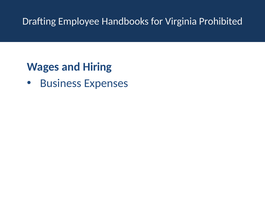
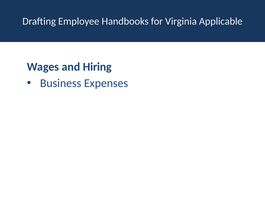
Prohibited: Prohibited -> Applicable
